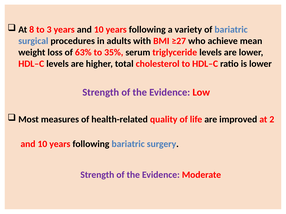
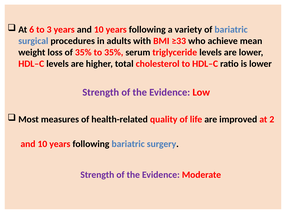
8: 8 -> 6
≥27: ≥27 -> ≥33
of 63%: 63% -> 35%
